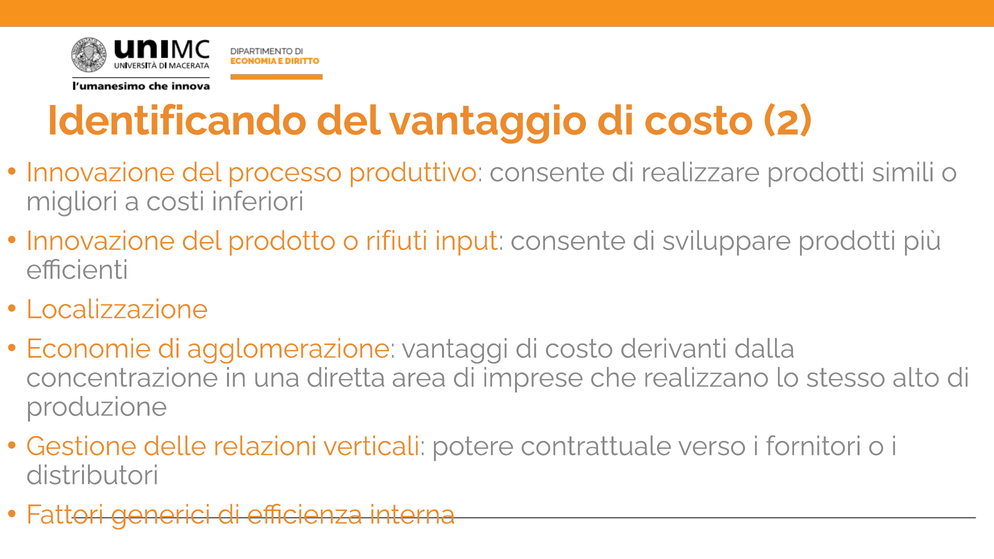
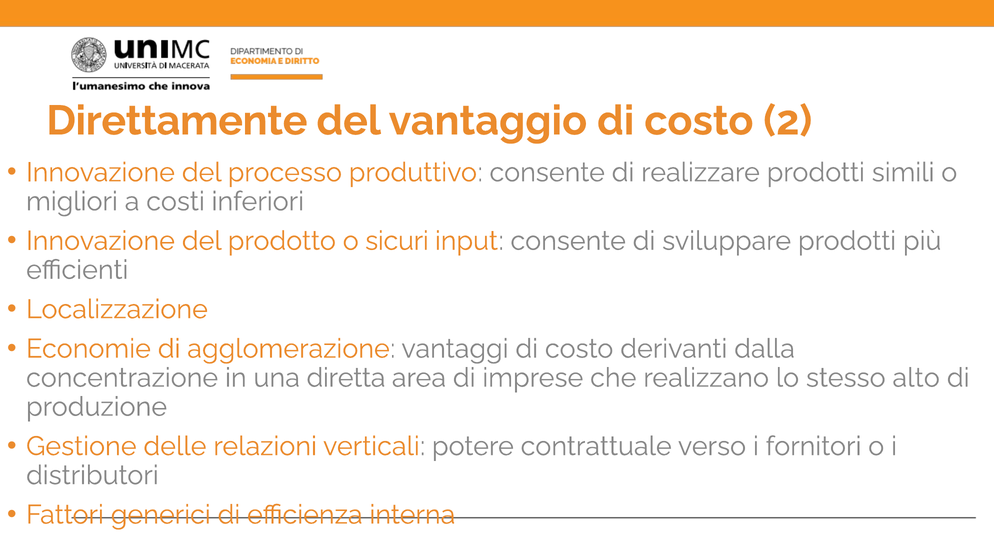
Identificando: Identificando -> Direttamente
rifiuti: rifiuti -> sicuri
